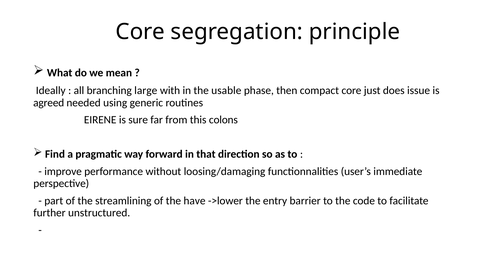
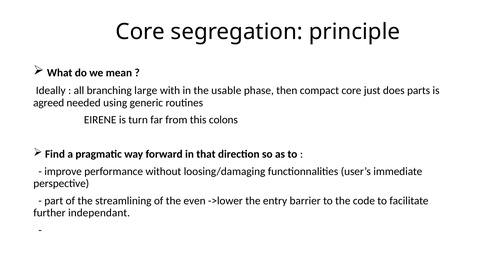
issue: issue -> parts
sure: sure -> turn
have: have -> even
unstructured: unstructured -> independant
